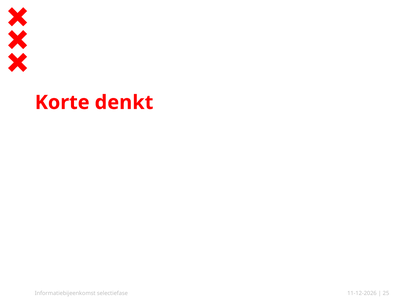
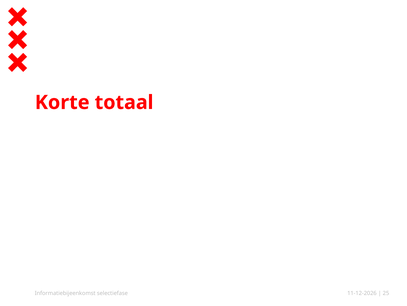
denkt: denkt -> totaal
